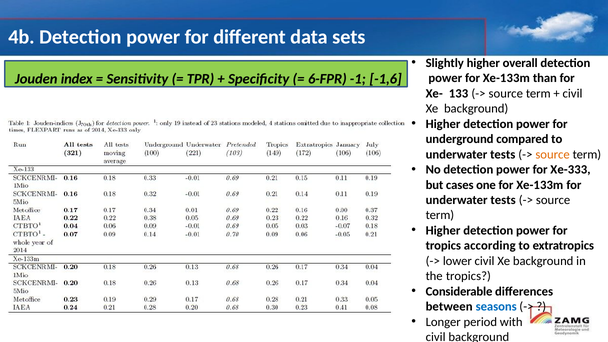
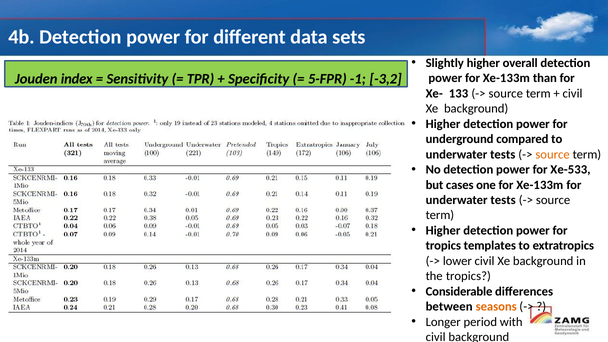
6-FPR: 6-FPR -> 5-FPR
-1,6: -1,6 -> -3,2
Xe-333: Xe-333 -> Xe-533
according: according -> templates
seasons colour: blue -> orange
